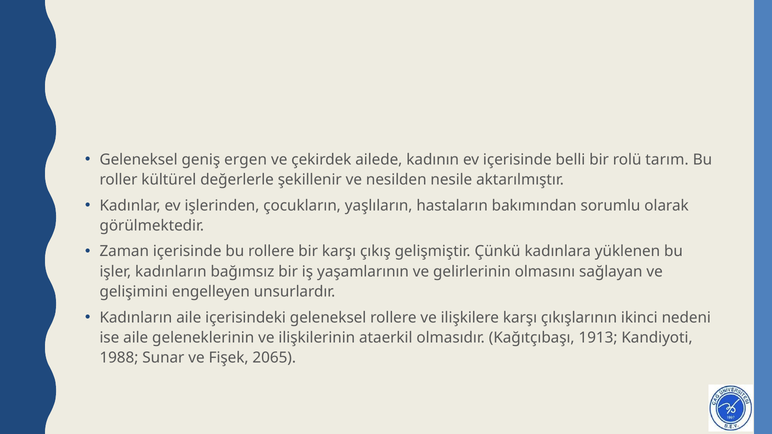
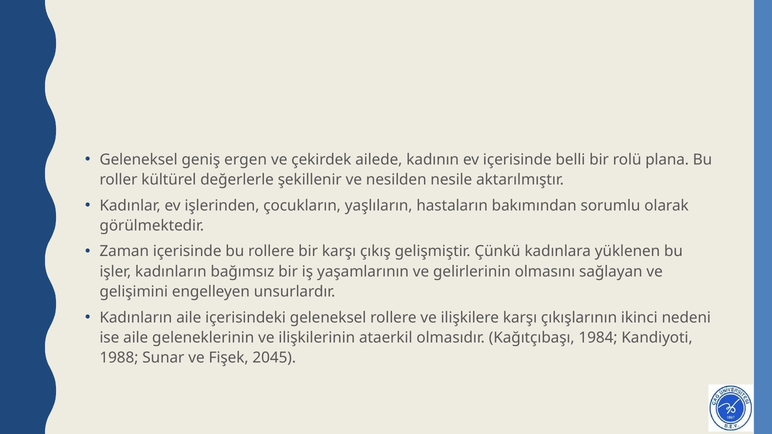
tarım: tarım -> plana
1913: 1913 -> 1984
2065: 2065 -> 2045
